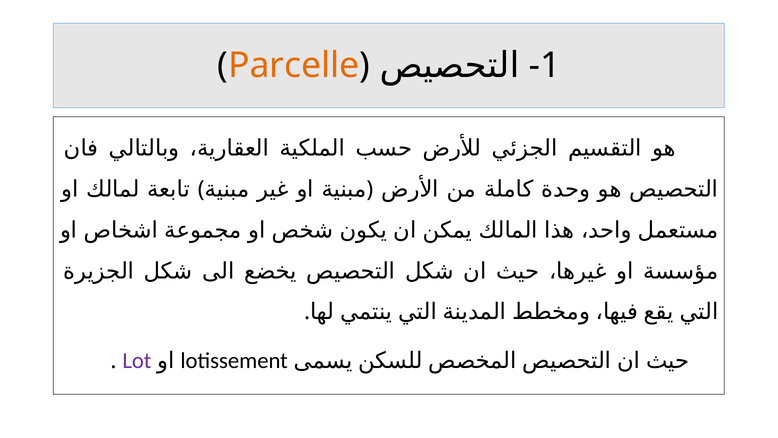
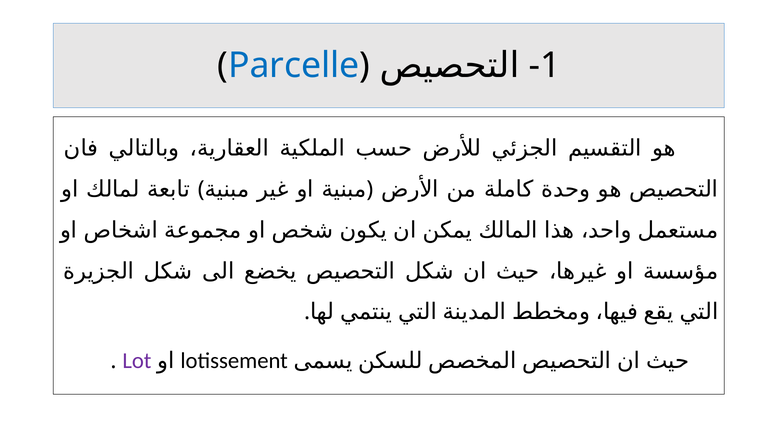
Parcelle colour: orange -> blue
